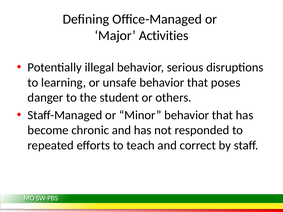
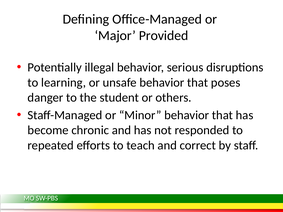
Activities: Activities -> Provided
